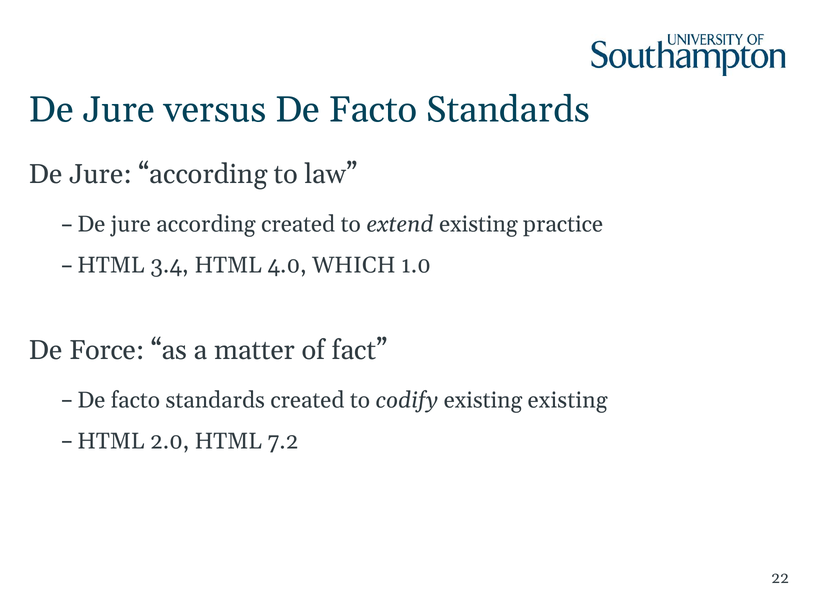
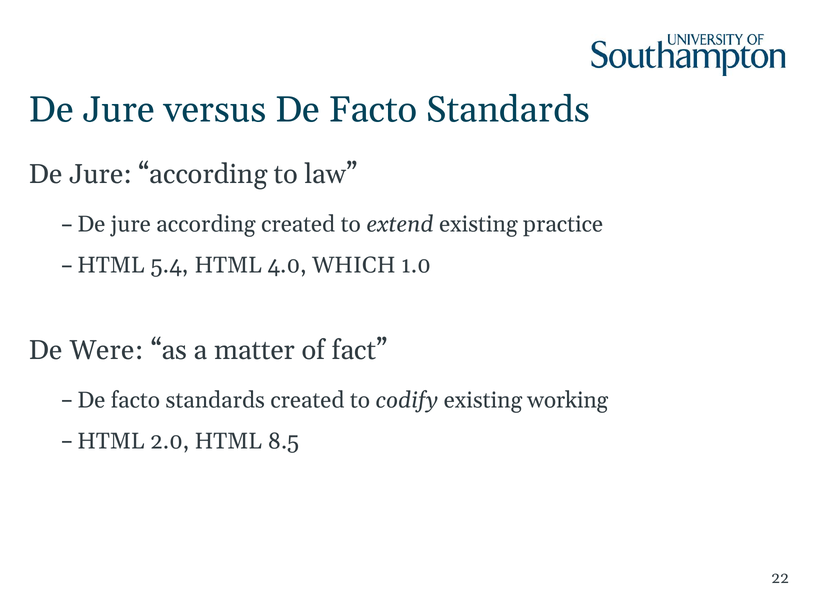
3.4: 3.4 -> 5.4
Force: Force -> Were
existing existing: existing -> working
7.2: 7.2 -> 8.5
